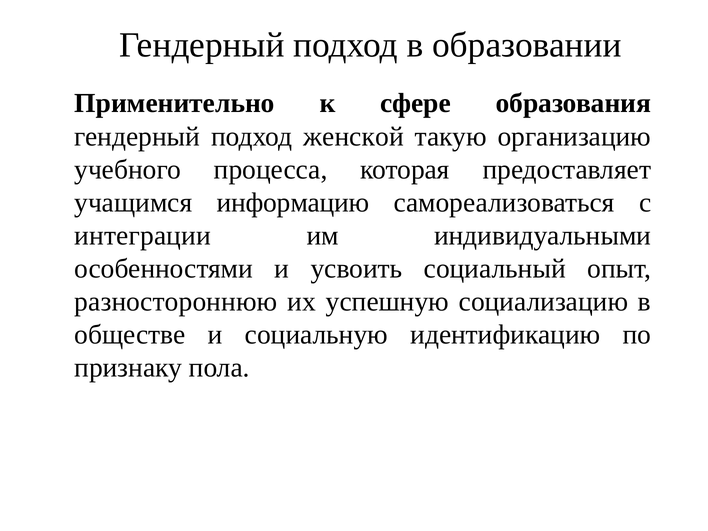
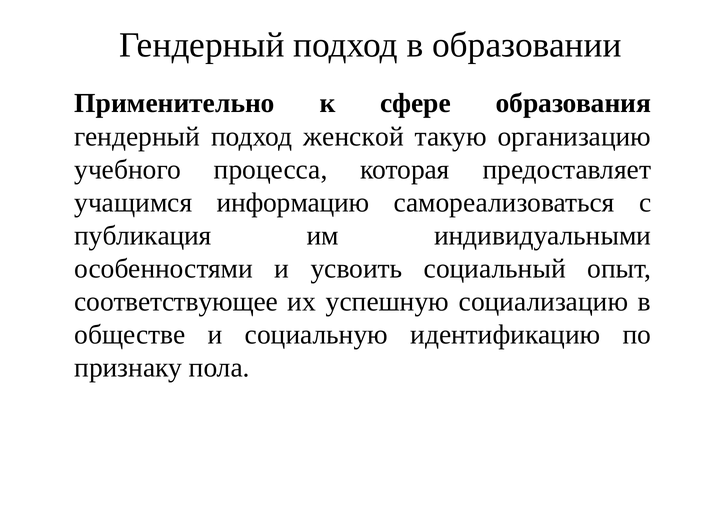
интеграции: интеграции -> публикация
разностороннюю: разностороннюю -> соответствующее
